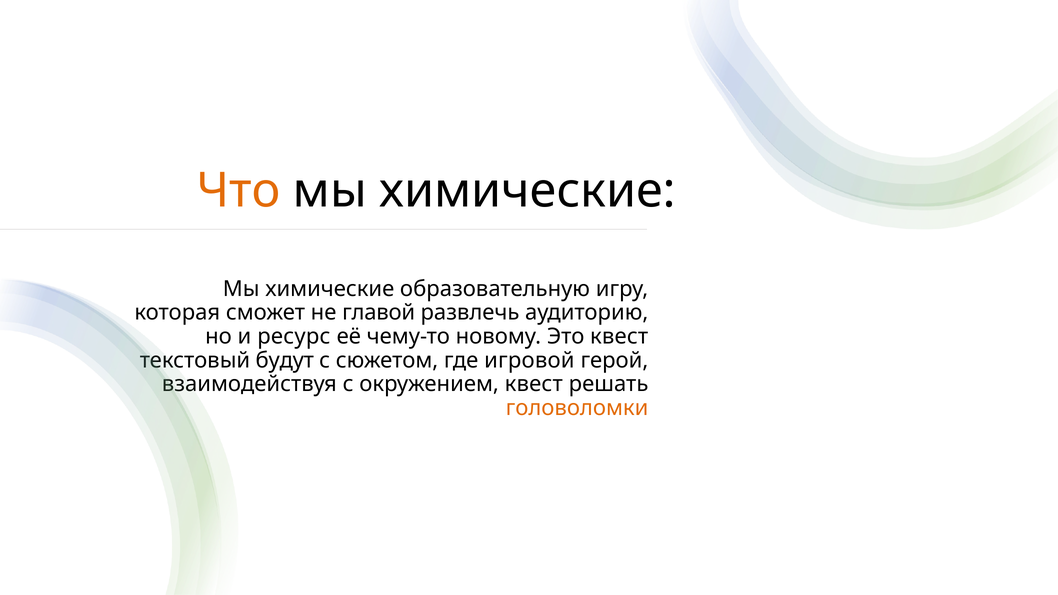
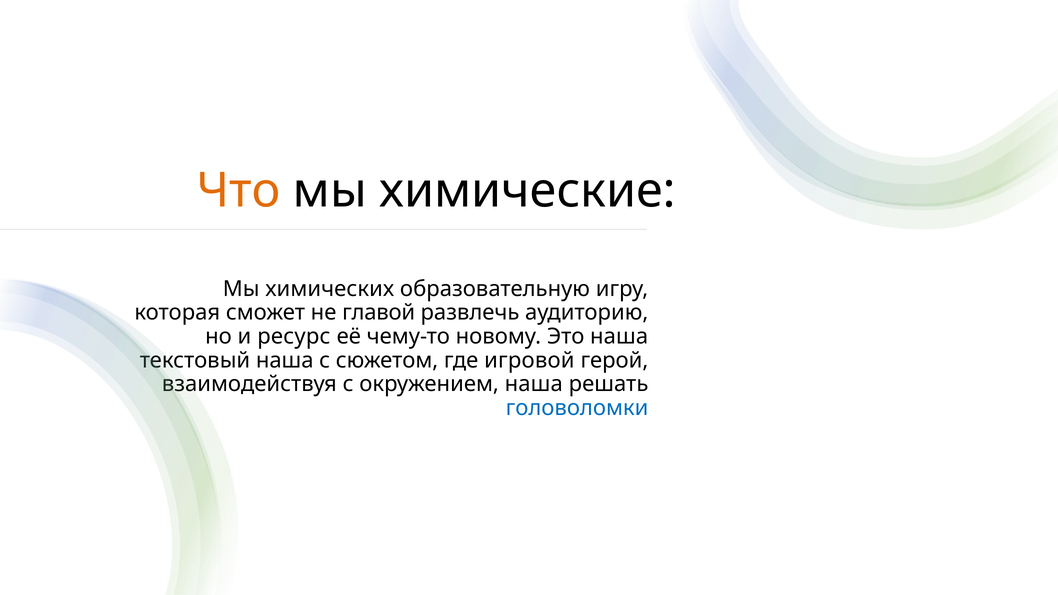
химические at (330, 289): химические -> химических
Это квест: квест -> наша
будут at (285, 360): будут -> наша
окружением квест: квест -> наша
головоломки colour: orange -> blue
